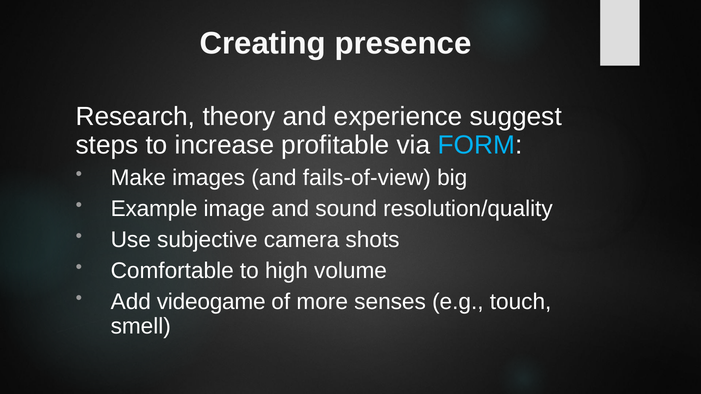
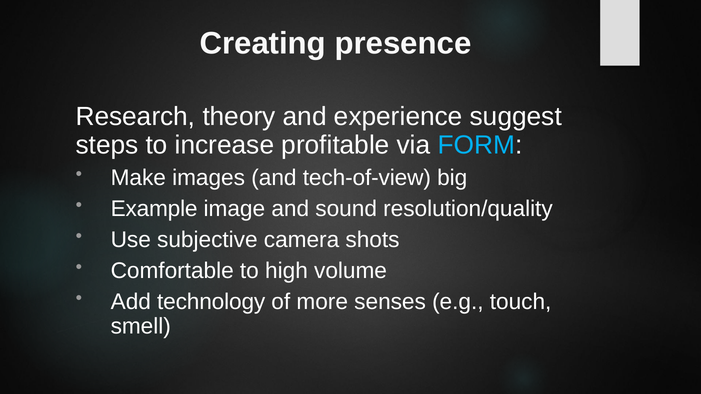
fails-of-view: fails-of-view -> tech-of-view
videogame: videogame -> technology
